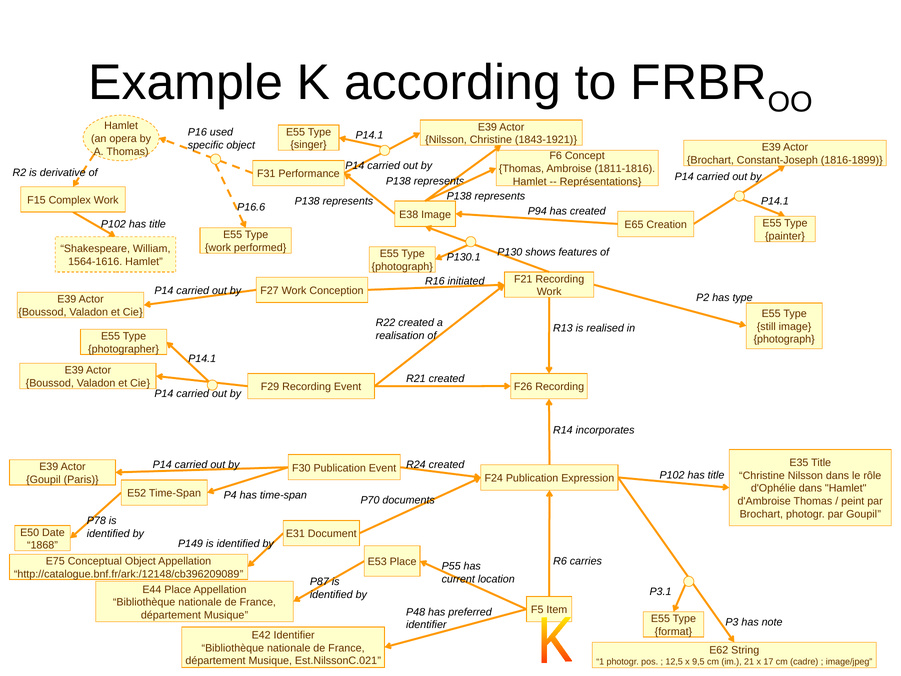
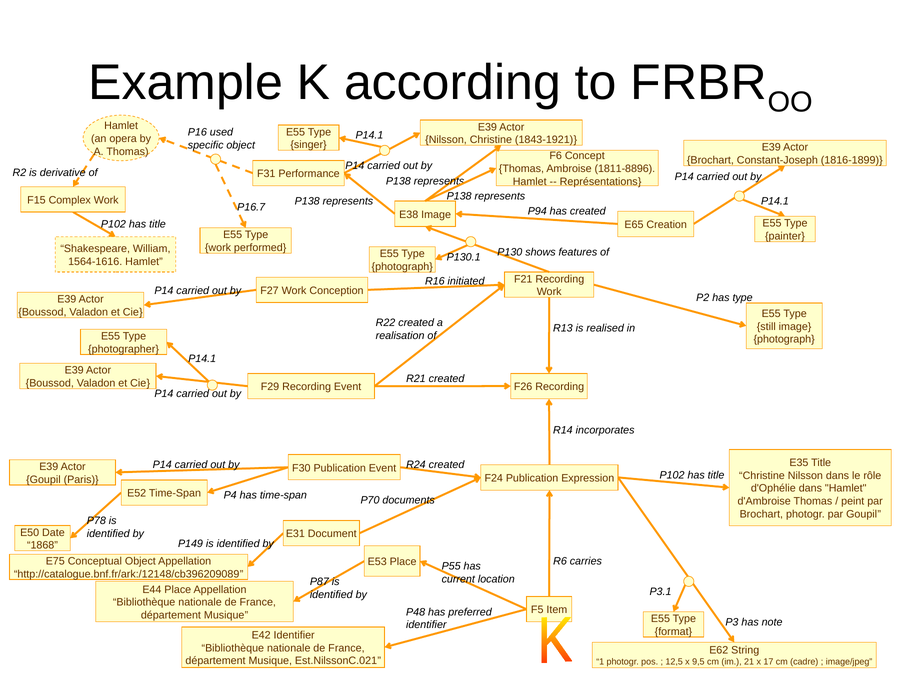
1811-1816: 1811-1816 -> 1811-8896
P16.6: P16.6 -> P16.7
